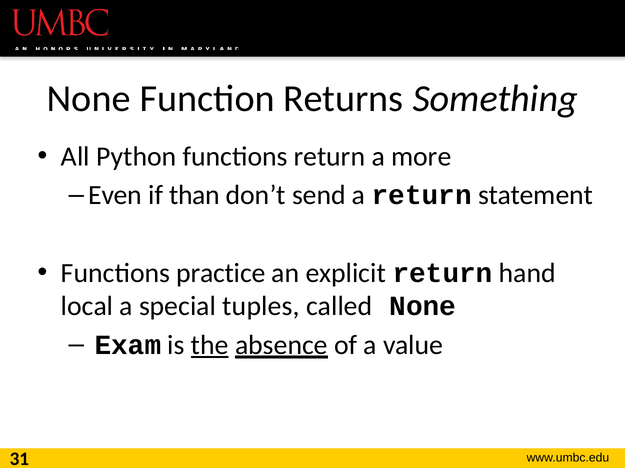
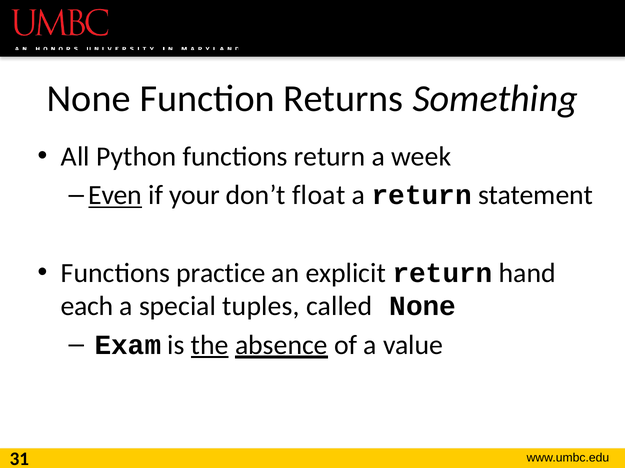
more: more -> week
Even underline: none -> present
than: than -> your
send: send -> float
local: local -> each
